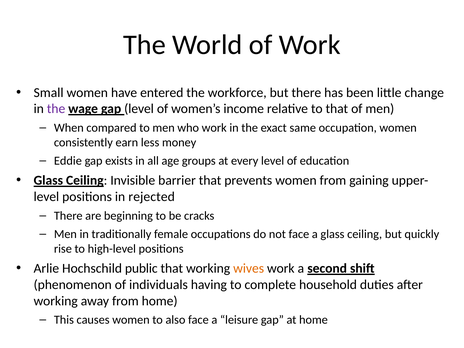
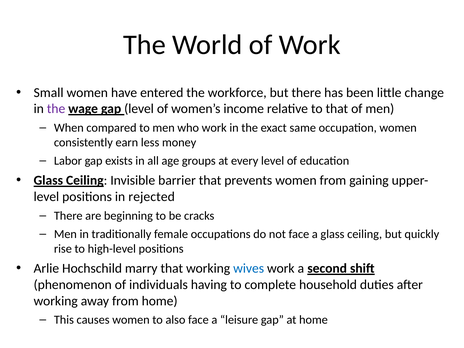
Eddie: Eddie -> Labor
public: public -> marry
wives colour: orange -> blue
